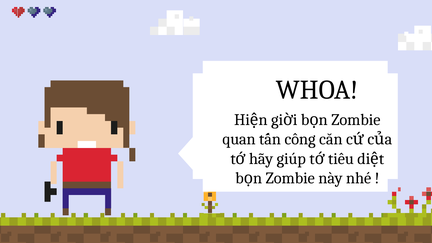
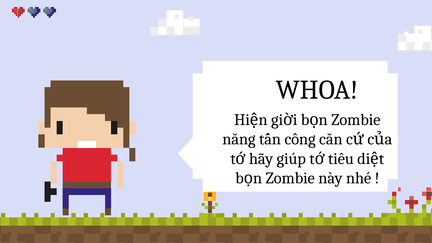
quan: quan -> năng
